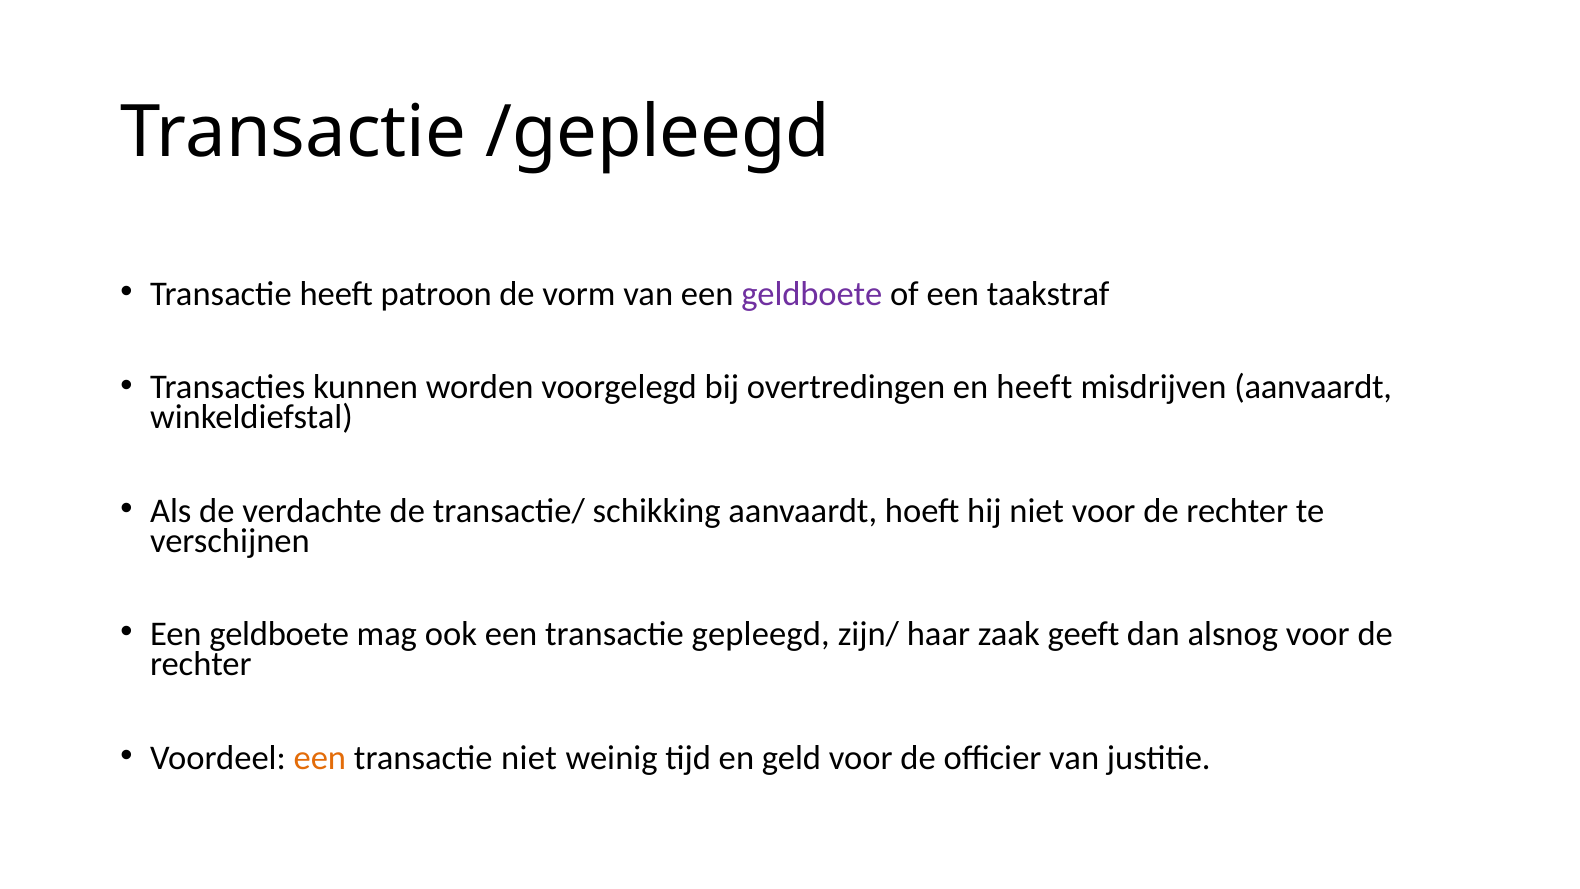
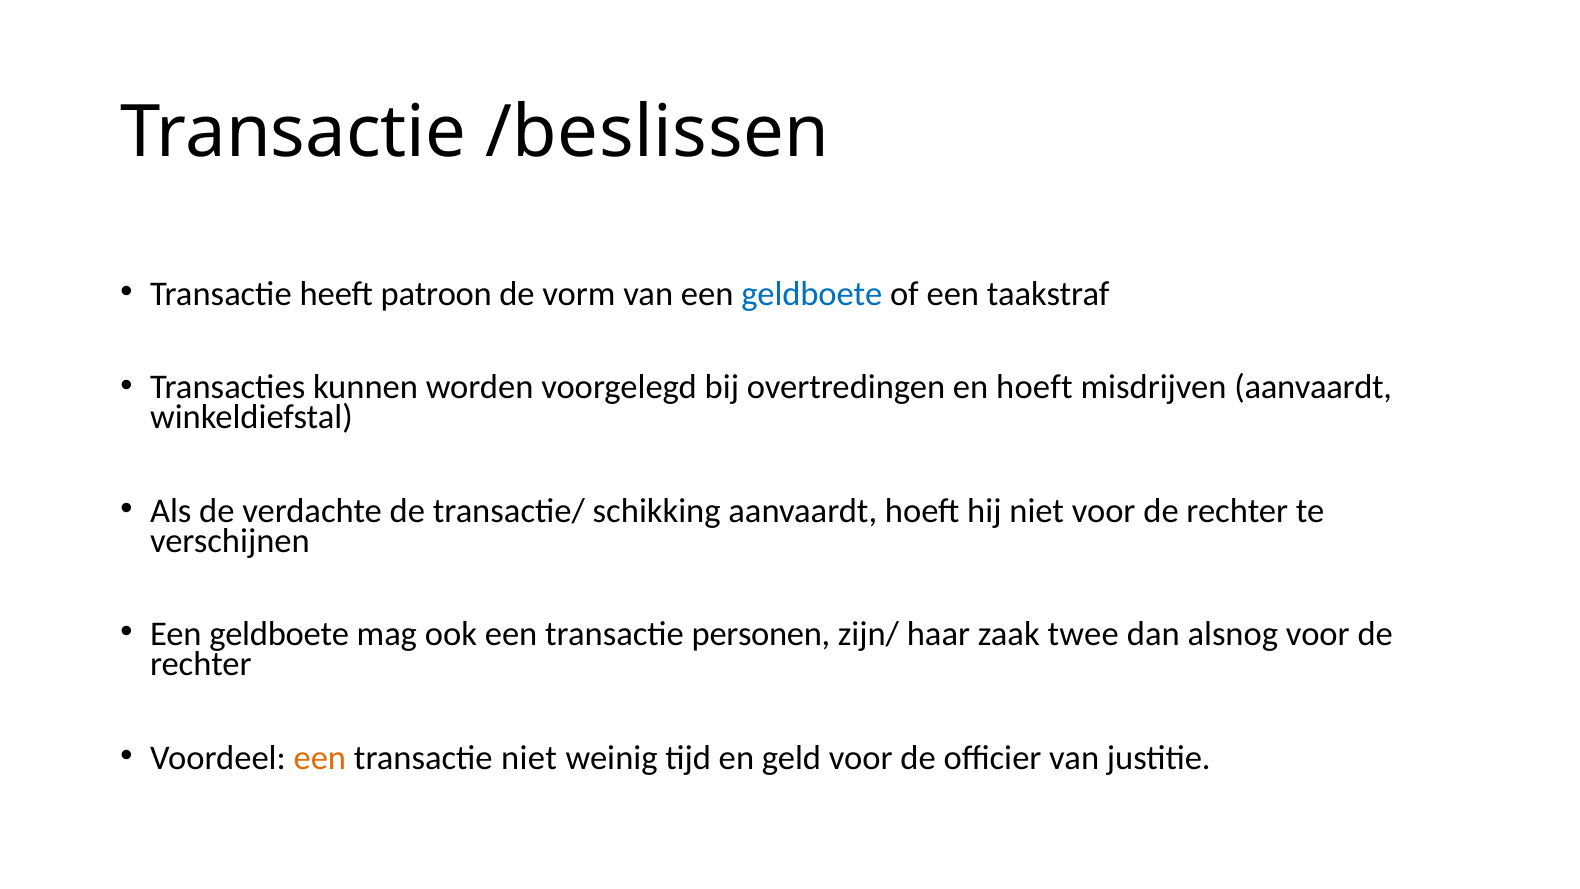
/gepleegd: /gepleegd -> /beslissen
geldboete at (812, 294) colour: purple -> blue
en heeft: heeft -> hoeft
gepleegd: gepleegd -> personen
geeft: geeft -> twee
